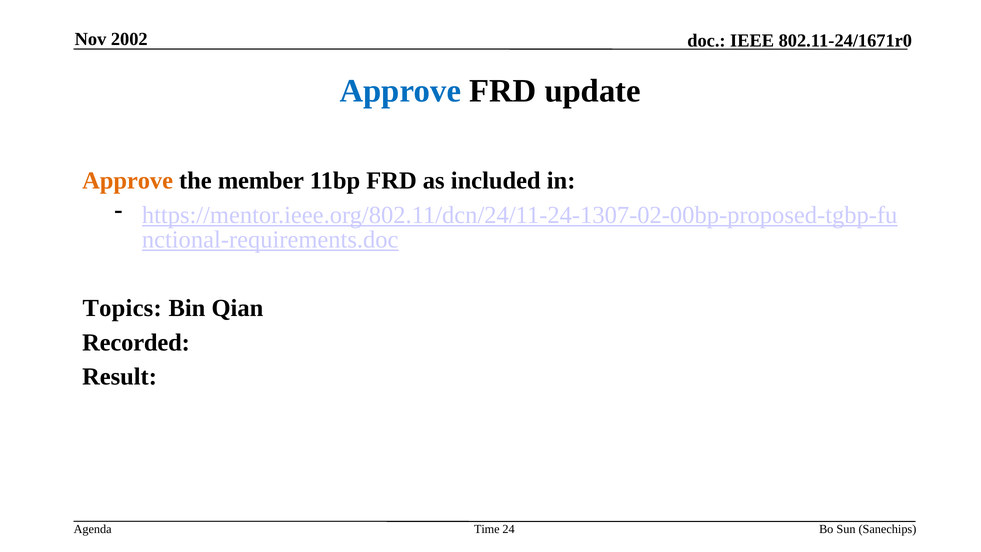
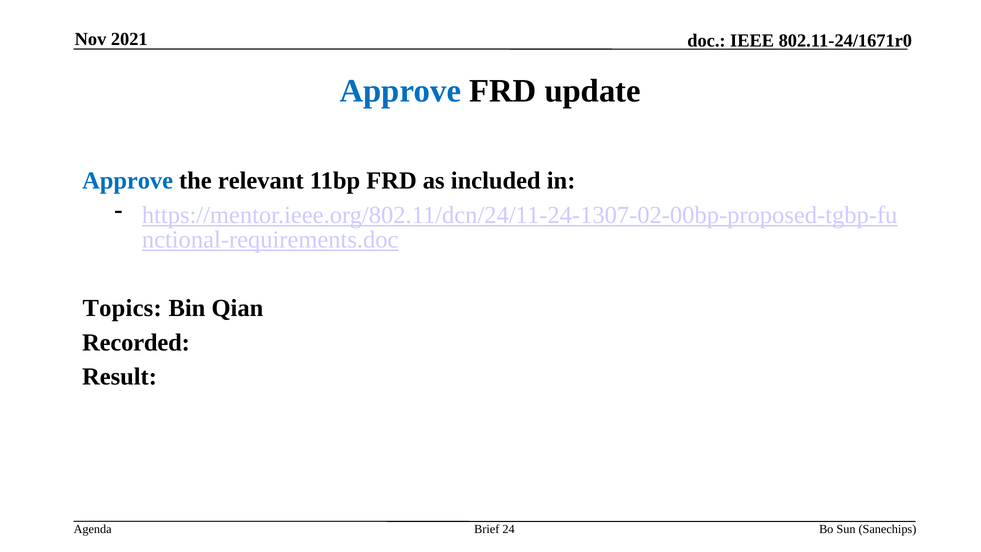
2002: 2002 -> 2021
Approve at (128, 181) colour: orange -> blue
member: member -> relevant
Time: Time -> Brief
